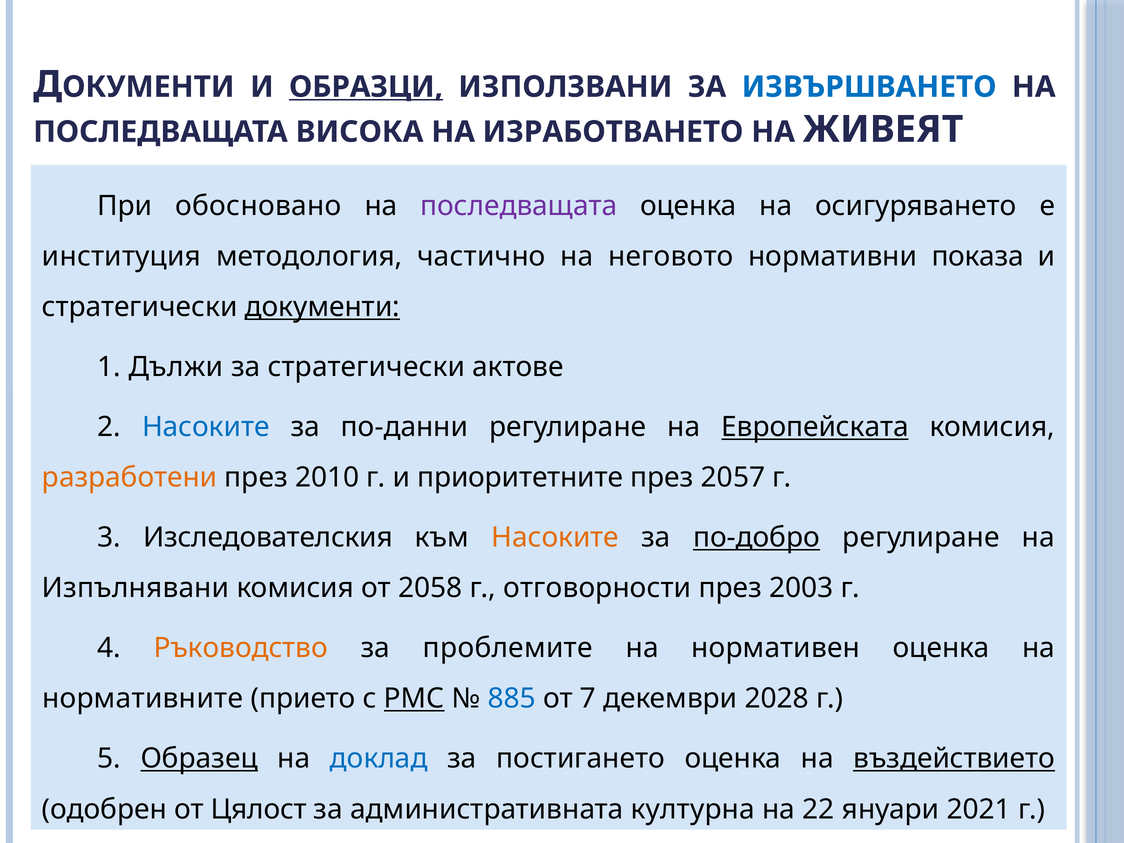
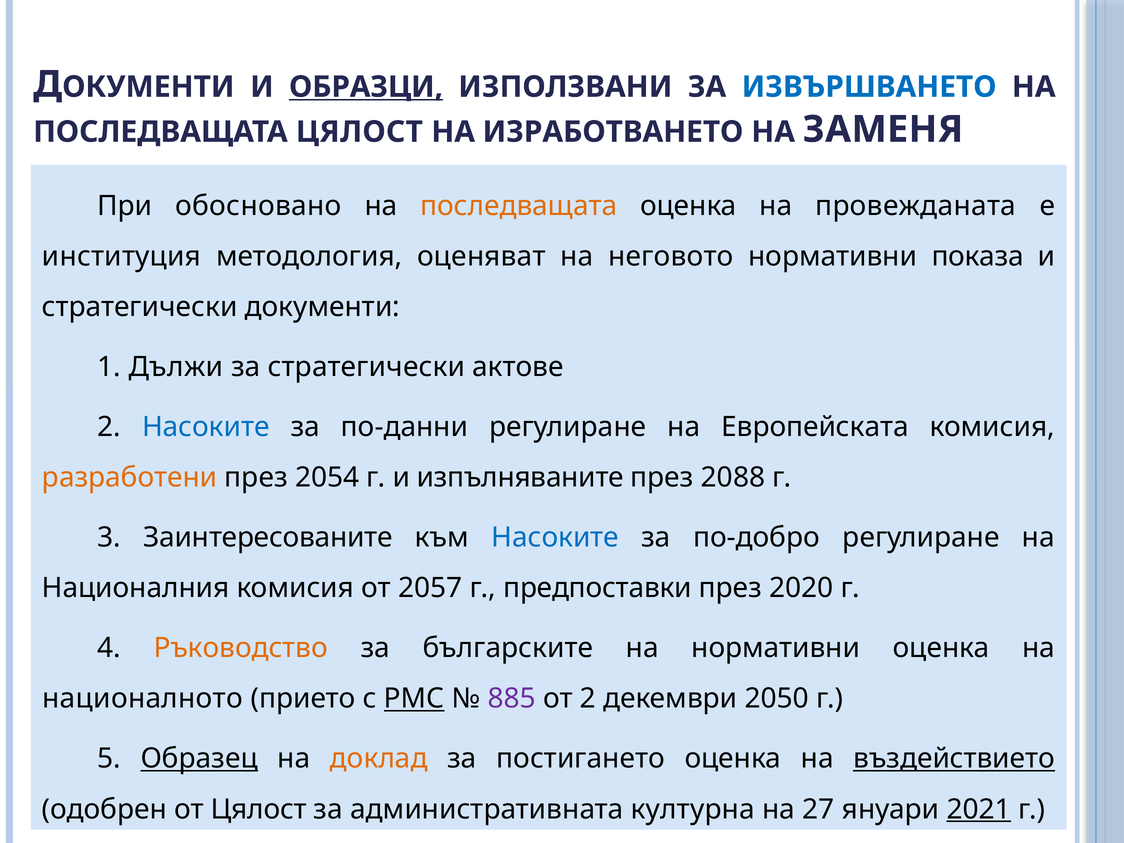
ПОСЛЕДВАЩАТА ВИСОКА: ВИСОКА -> ЦЯЛОСТ
ЖИВЕЯТ: ЖИВЕЯТ -> ЗАМЕНЯ
последващата at (519, 206) colour: purple -> orange
осигуряването: осигуряването -> провежданата
частично: частично -> оценяват
документи underline: present -> none
Европейската underline: present -> none
2010: 2010 -> 2054
приоритетните: приоритетните -> изпълняваните
2057: 2057 -> 2088
Изследователския: Изследователския -> Заинтересованите
Насоките at (555, 538) colour: orange -> blue
по-добро underline: present -> none
Изпълнявани: Изпълнявани -> Националния
2058: 2058 -> 2057
отговорности: отговорности -> предпоставки
2003: 2003 -> 2020
проблемите: проблемите -> българските
на нормативен: нормативен -> нормативни
нормативните: нормативните -> националното
885 colour: blue -> purple
от 7: 7 -> 2
2028: 2028 -> 2050
доклад colour: blue -> orange
22: 22 -> 27
2021 underline: none -> present
